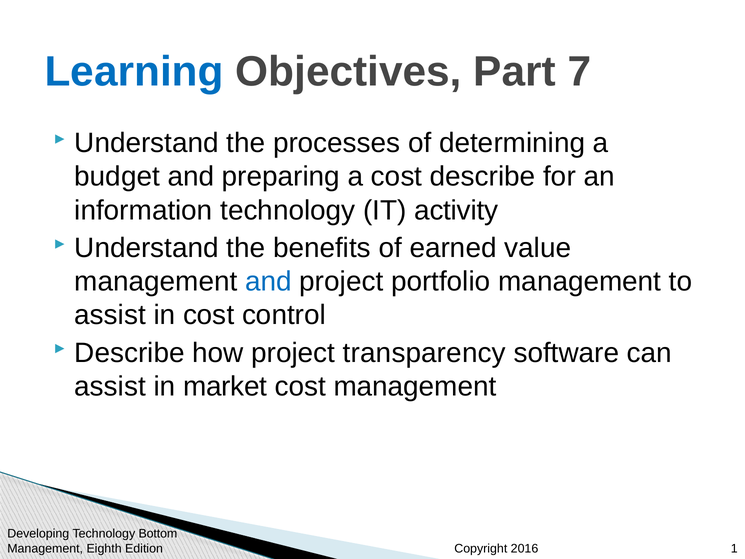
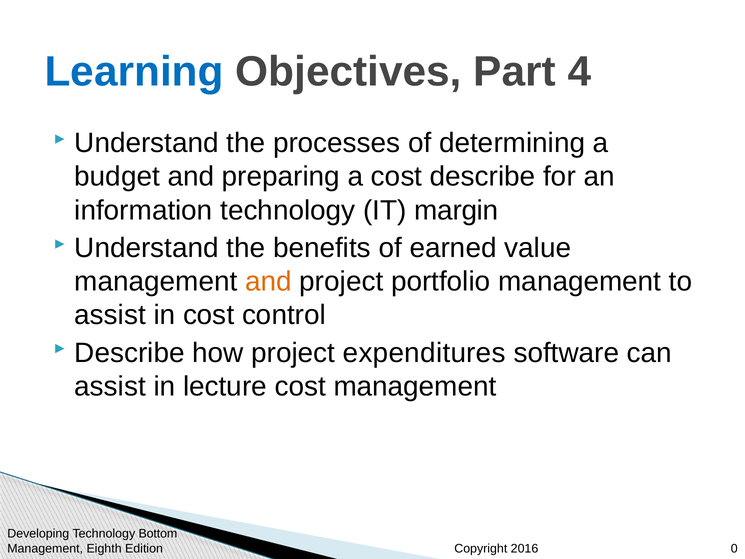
7: 7 -> 4
activity: activity -> margin
and at (268, 281) colour: blue -> orange
transparency: transparency -> expenditures
market: market -> lecture
1: 1 -> 0
